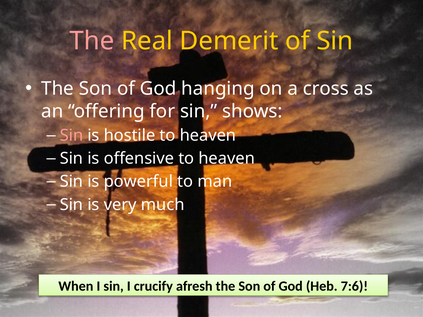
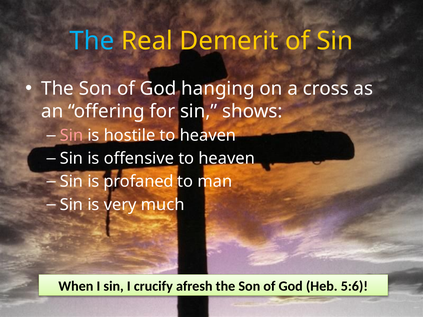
The at (92, 41) colour: pink -> light blue
powerful: powerful -> profaned
7:6: 7:6 -> 5:6
